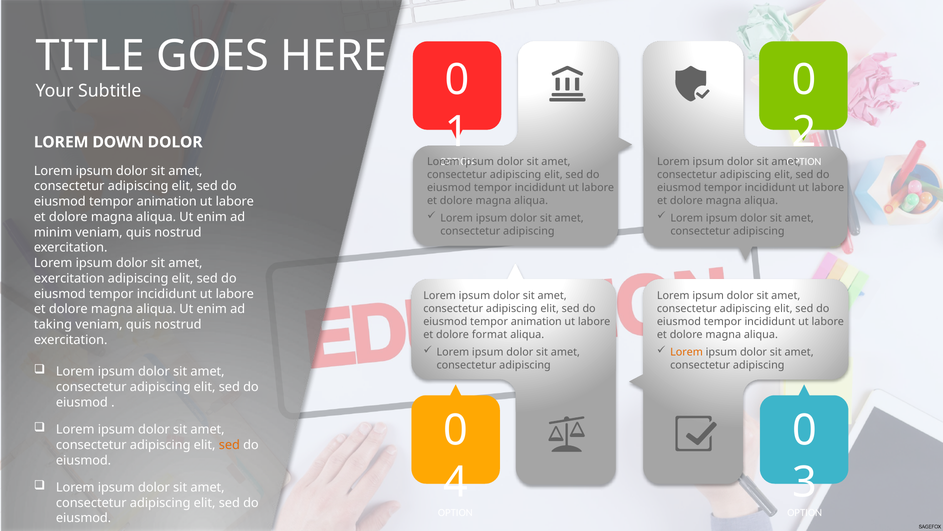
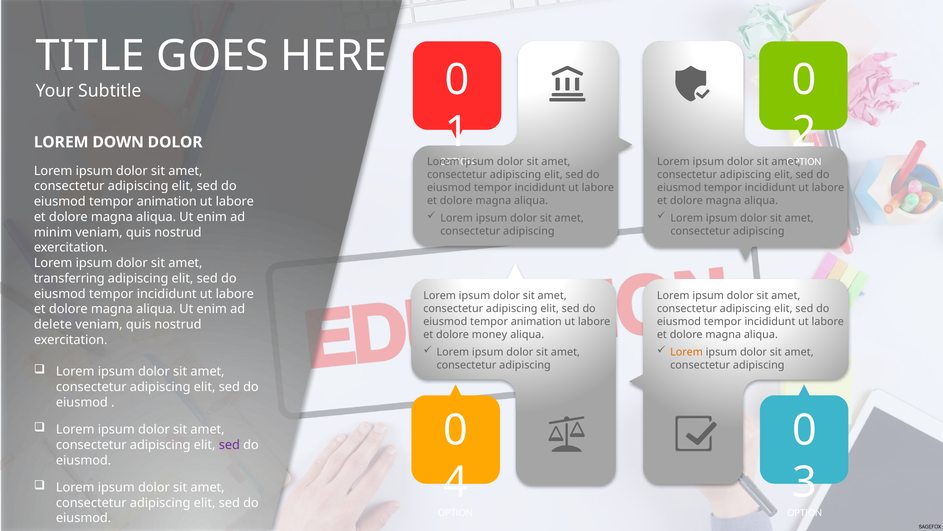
exercitation at (69, 278): exercitation -> transferring
taking: taking -> delete
format: format -> money
sed at (229, 445) colour: orange -> purple
